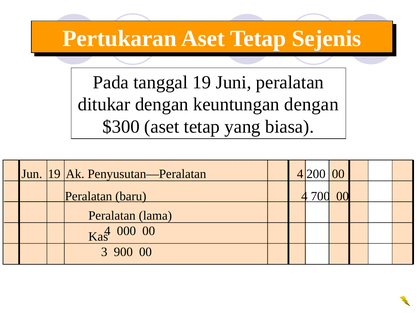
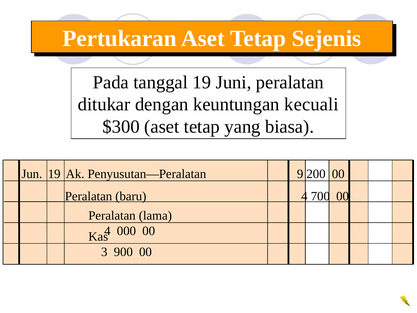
keuntungan dengan: dengan -> kecuali
Penyusutan—Peralatan 4: 4 -> 9
